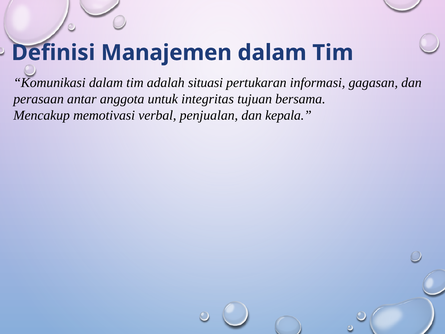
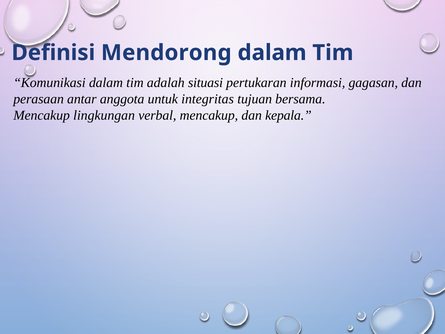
Manajemen: Manajemen -> Mendorong
memotivasi: memotivasi -> lingkungan
verbal penjualan: penjualan -> mencakup
